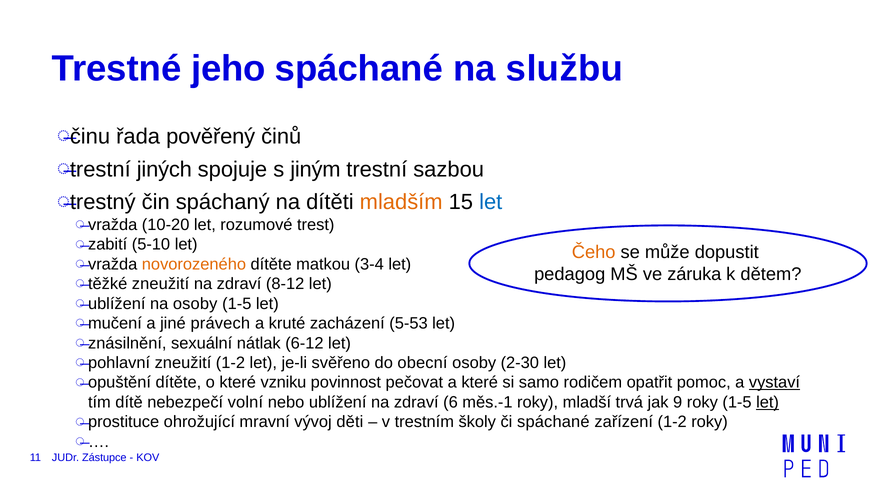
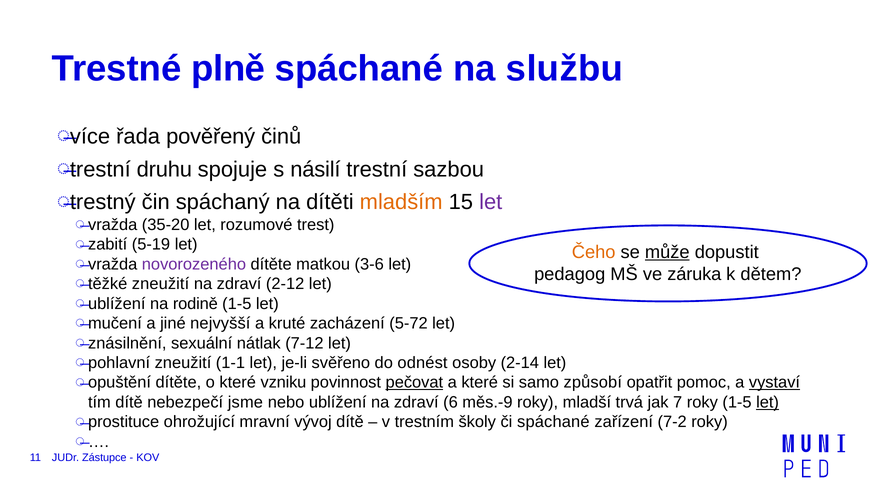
jeho: jeho -> plně
činu: činu -> více
jiných: jiných -> druhu
jiným: jiným -> násilí
let at (491, 202) colour: blue -> purple
10-20: 10-20 -> 35-20
5-10: 5-10 -> 5-19
může underline: none -> present
novorozeného colour: orange -> purple
3-4: 3-4 -> 3-6
8-12: 8-12 -> 2-12
na osoby: osoby -> rodině
právech: právech -> nejvyšší
5-53: 5-53 -> 5-72
6-12: 6-12 -> 7-12
zneužití 1-2: 1-2 -> 1-1
obecní: obecní -> odnést
2-30: 2-30 -> 2-14
pečovat underline: none -> present
rodičem: rodičem -> způsobí
volní: volní -> jsme
měs.-1: měs.-1 -> měs.-9
9: 9 -> 7
vývoj děti: děti -> dítě
zařízení 1-2: 1-2 -> 7-2
